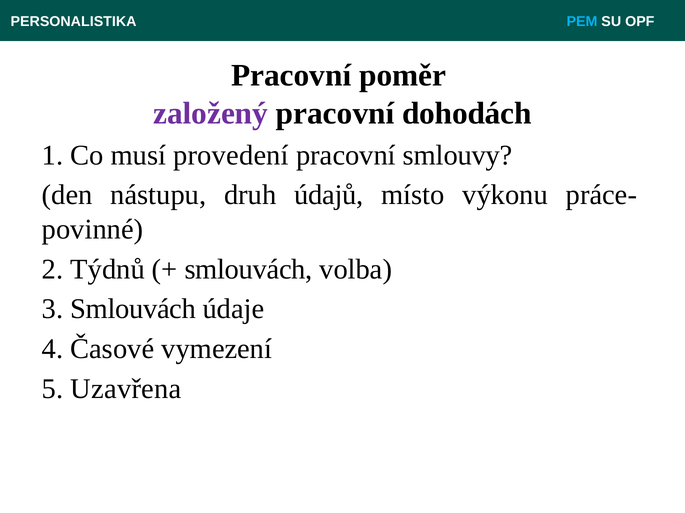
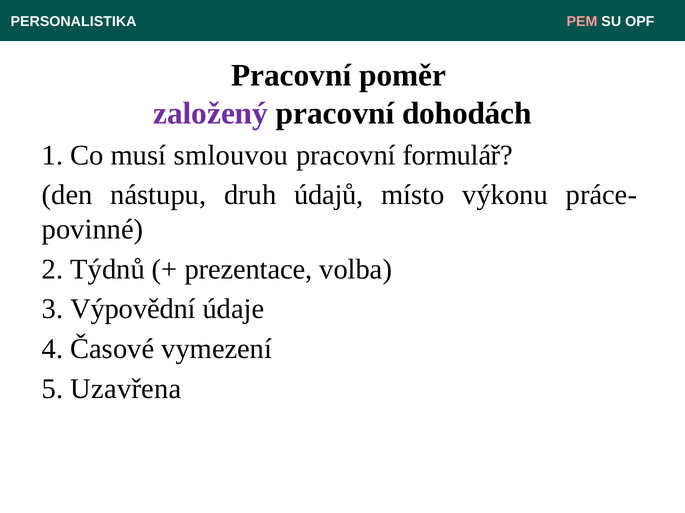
PEM colour: light blue -> pink
provedení: provedení -> smlouvou
smlouvy: smlouvy -> formulář
smlouvách at (249, 270): smlouvách -> prezentace
3 Smlouvách: Smlouvách -> Výpovědní
